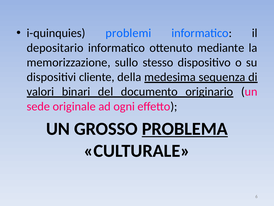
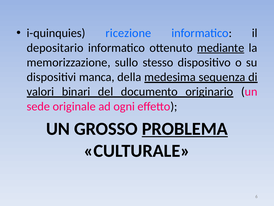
problemi: problemi -> ricezione
mediante underline: none -> present
cliente: cliente -> manca
